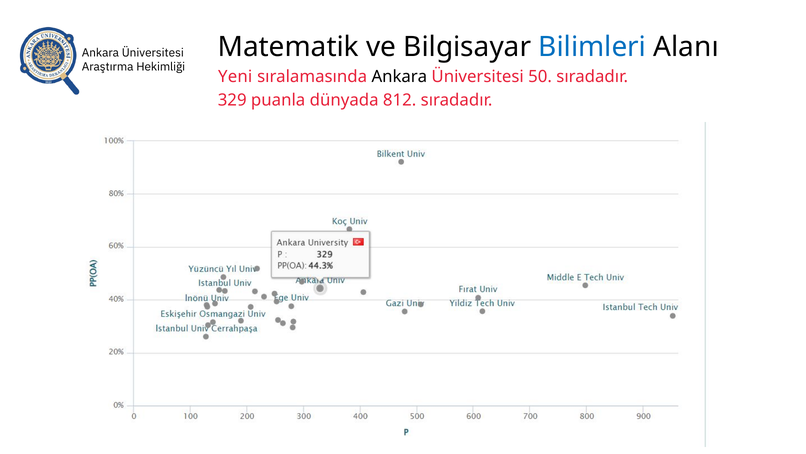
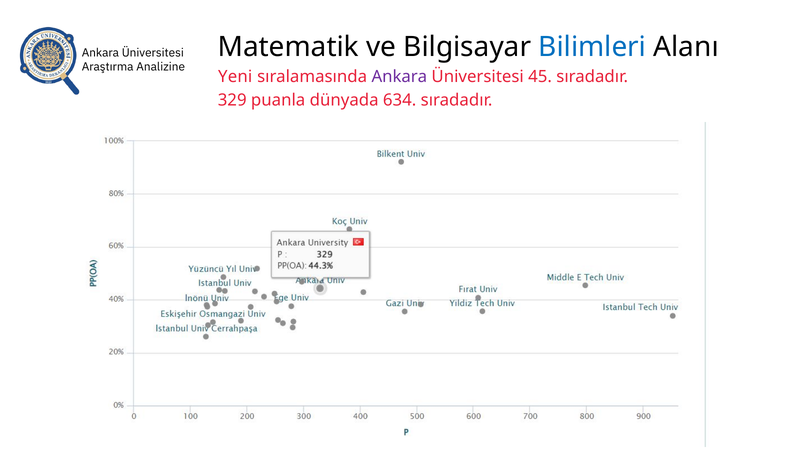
Hekimliği: Hekimliği -> Analizine
Ankara at (399, 76) colour: black -> purple
50: 50 -> 45
812: 812 -> 634
